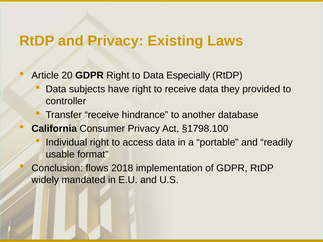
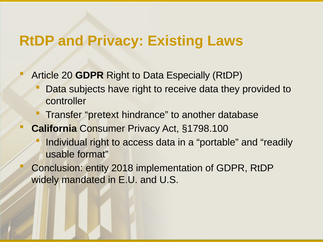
Transfer receive: receive -> pretext
flows: flows -> entity
